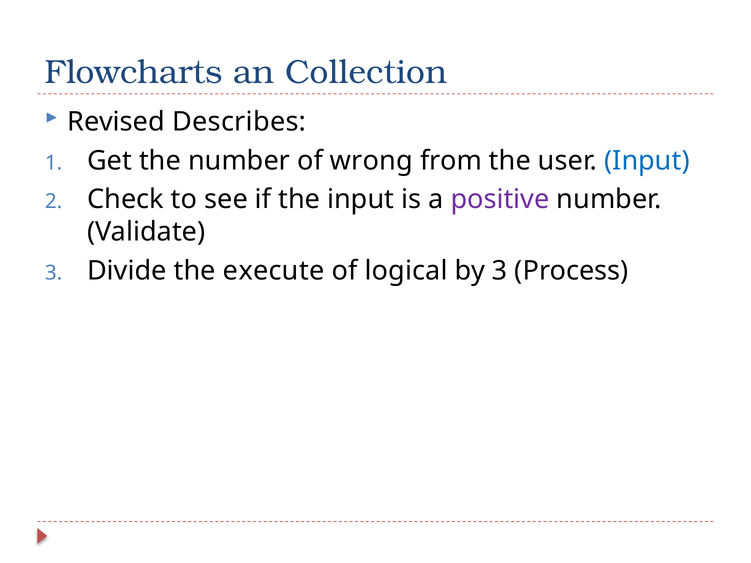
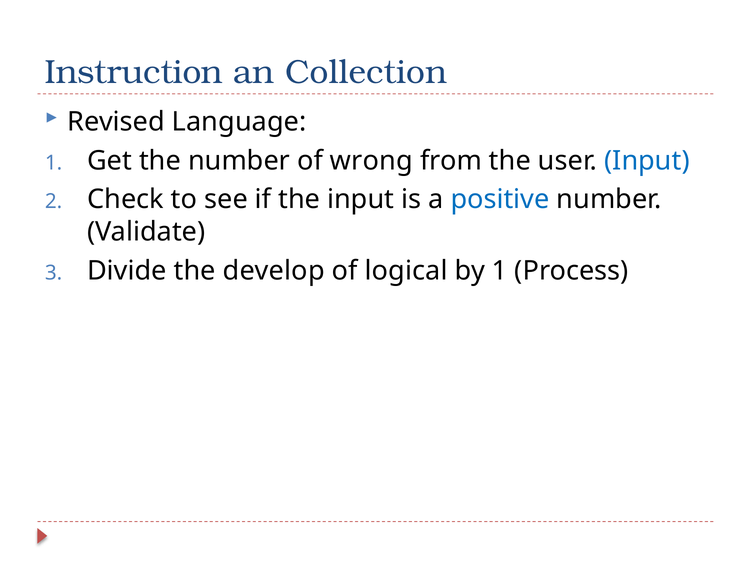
Flowcharts: Flowcharts -> Instruction
Describes: Describes -> Language
positive colour: purple -> blue
execute: execute -> develop
by 3: 3 -> 1
